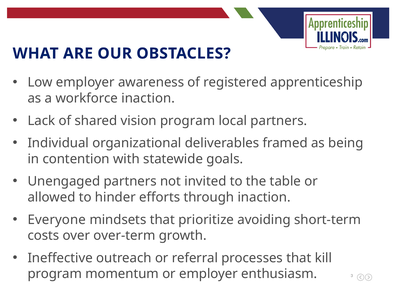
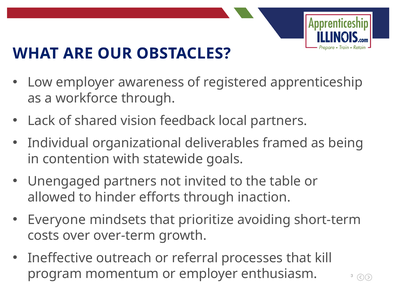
workforce inaction: inaction -> through
vision program: program -> feedback
